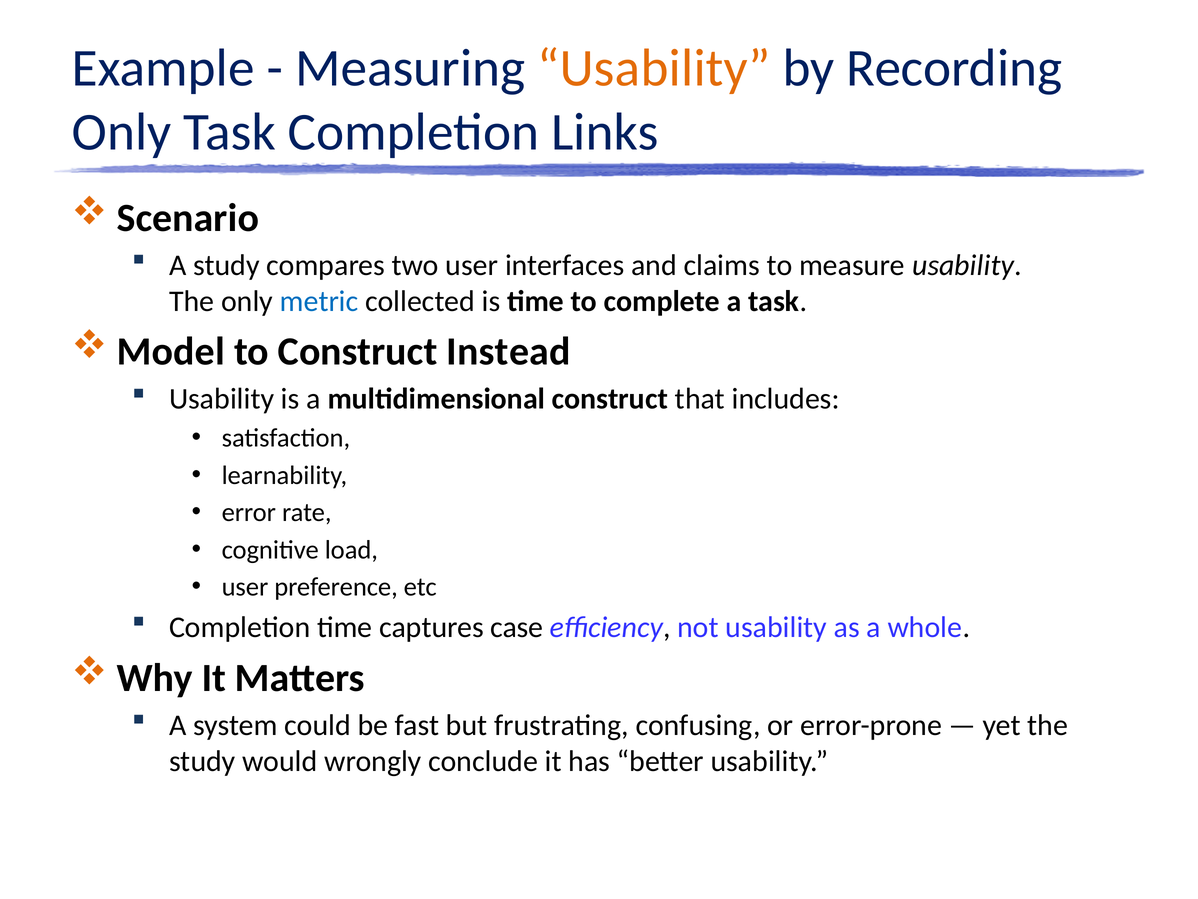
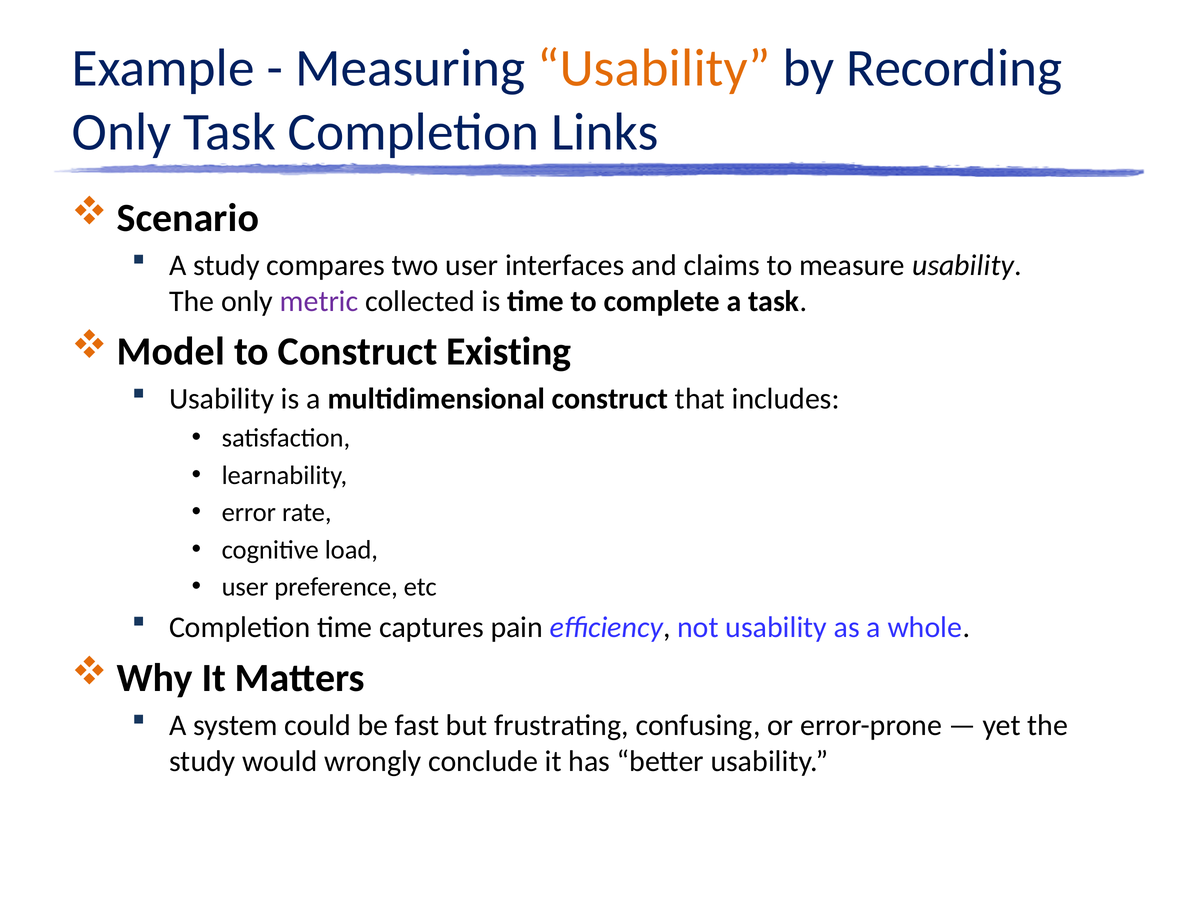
metric colour: blue -> purple
Instead: Instead -> Existing
case: case -> pain
